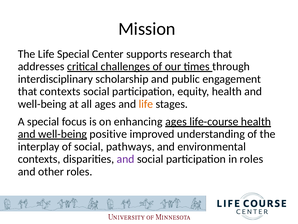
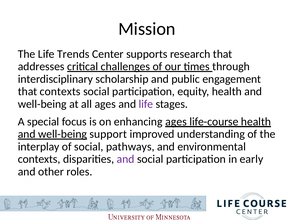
Life Special: Special -> Trends
life at (146, 104) colour: orange -> purple
positive: positive -> support
in roles: roles -> early
